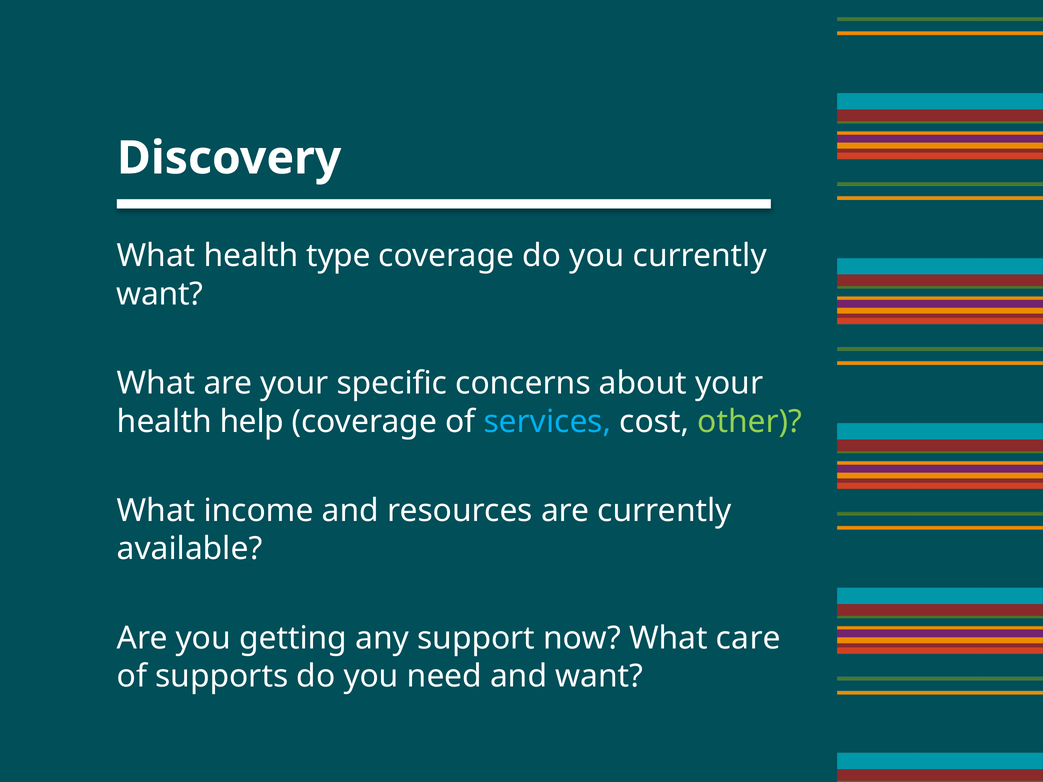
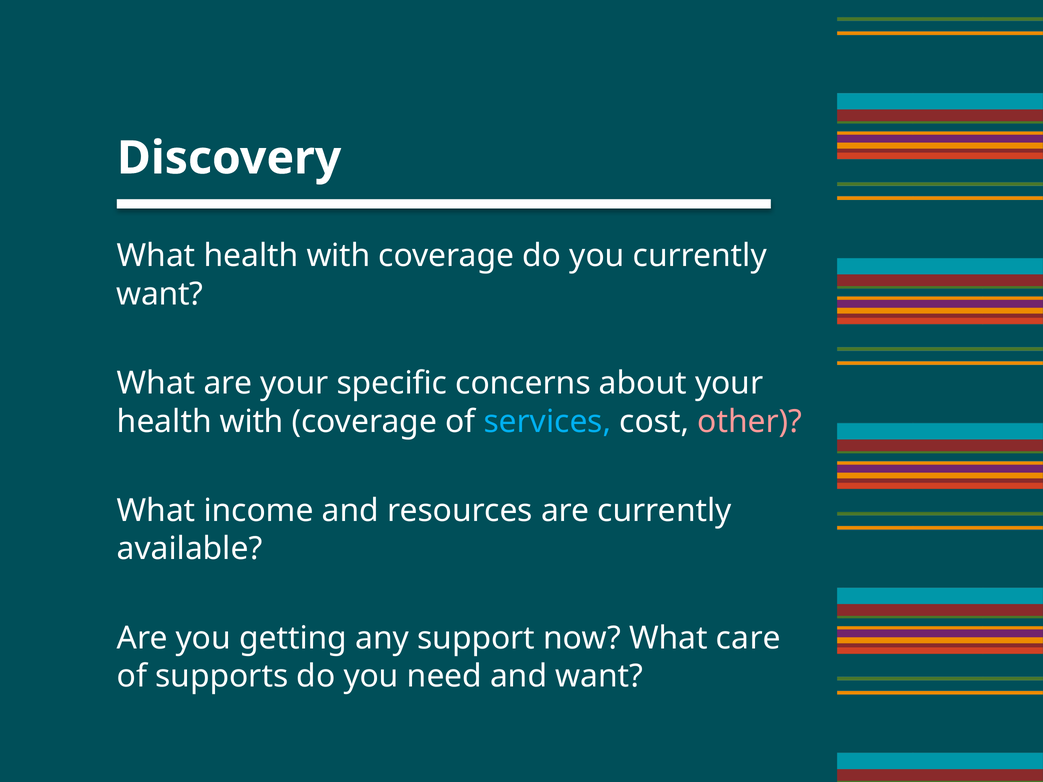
What health type: type -> with
help at (252, 422): help -> with
other colour: light green -> pink
